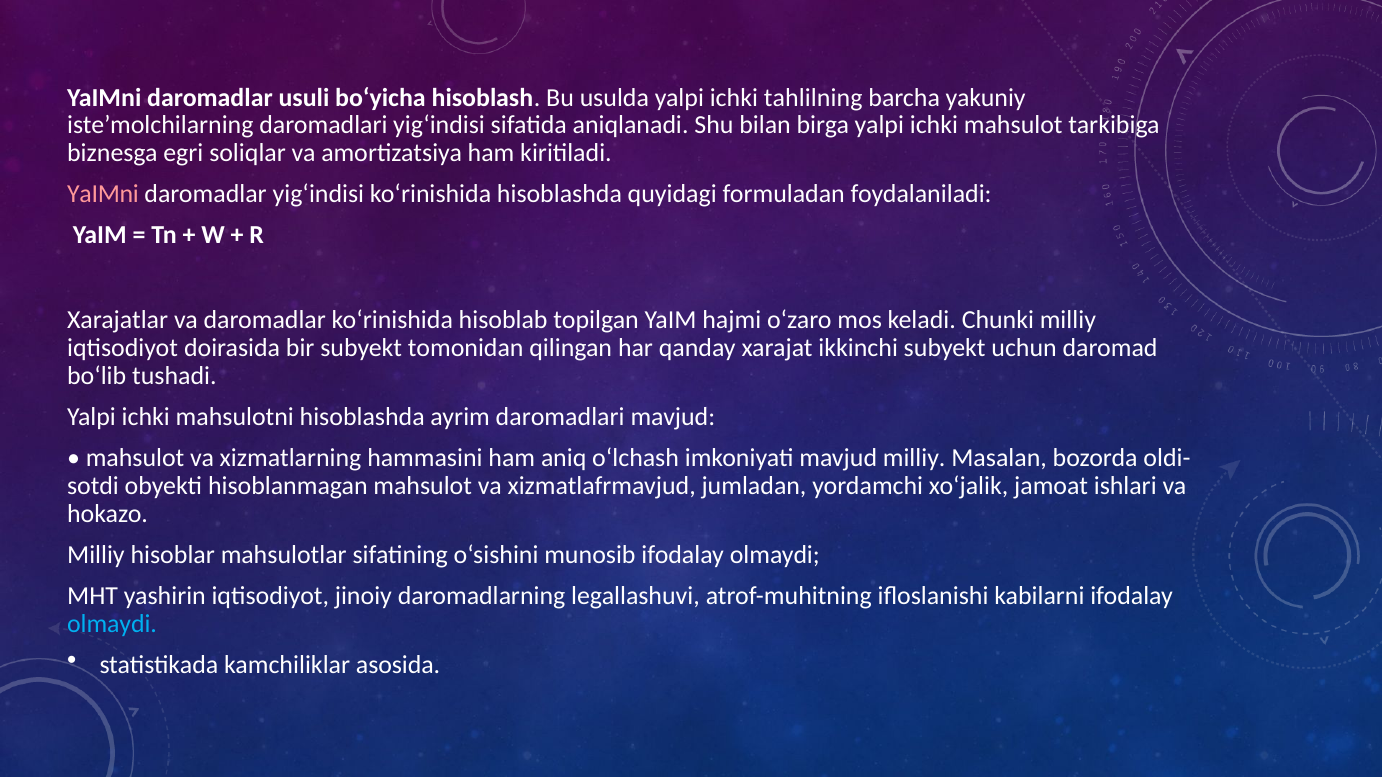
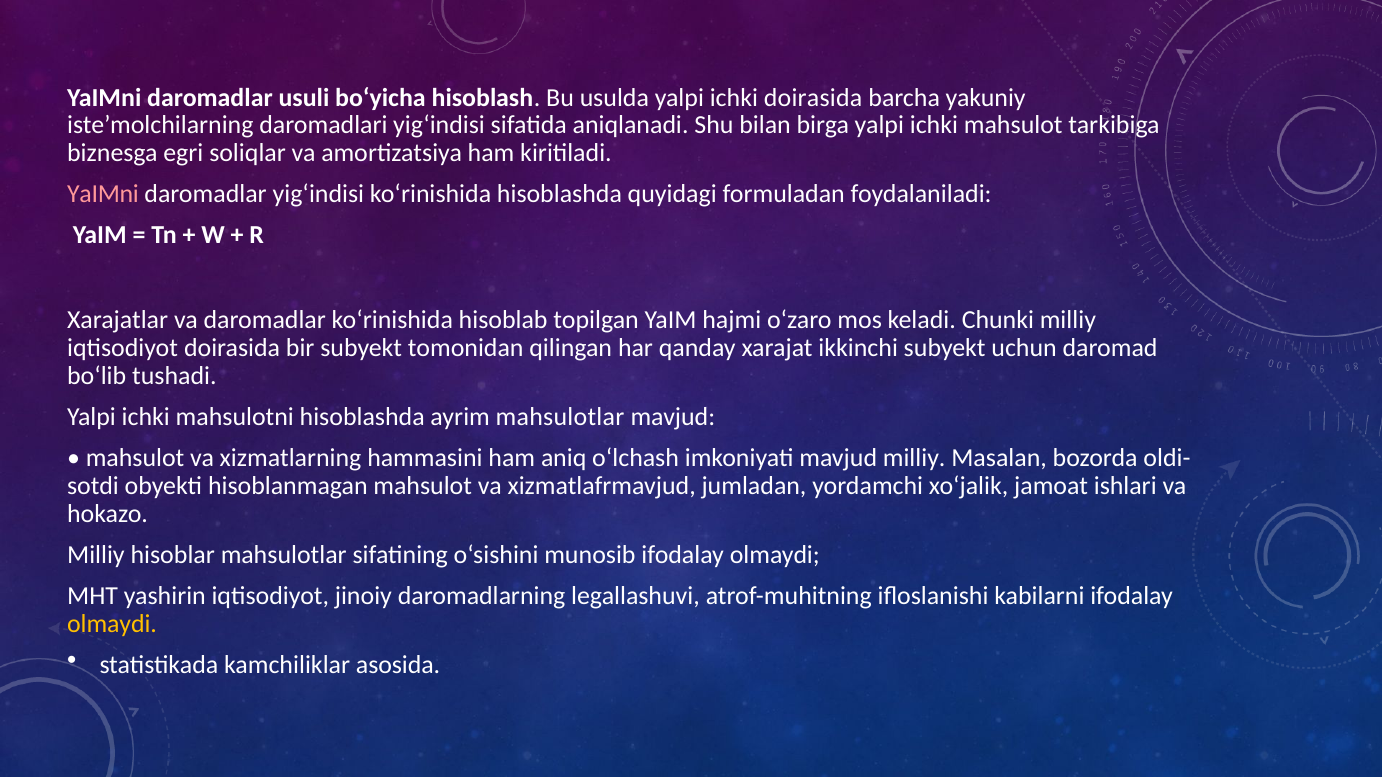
ichki tahlilning: tahlilning -> doirasida
ayrim daromadlari: daromadlari -> mahsulotlar
olmaydi at (112, 624) colour: light blue -> yellow
